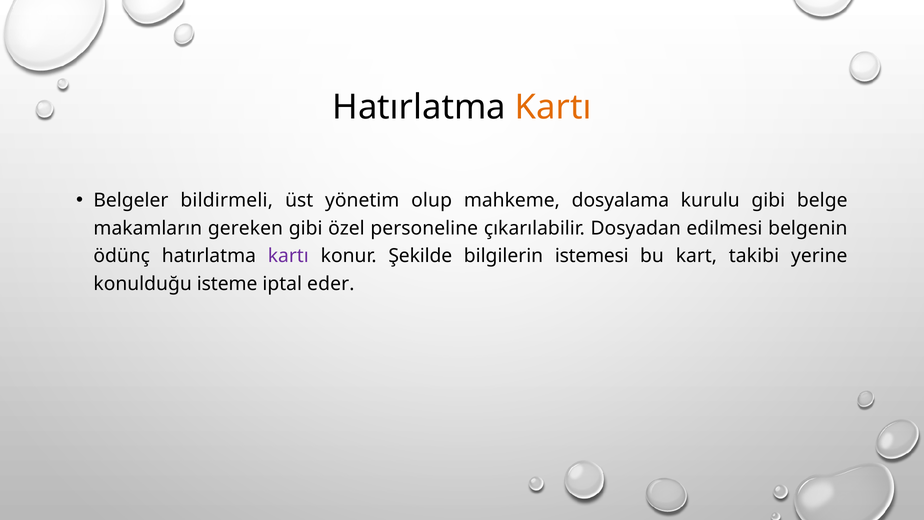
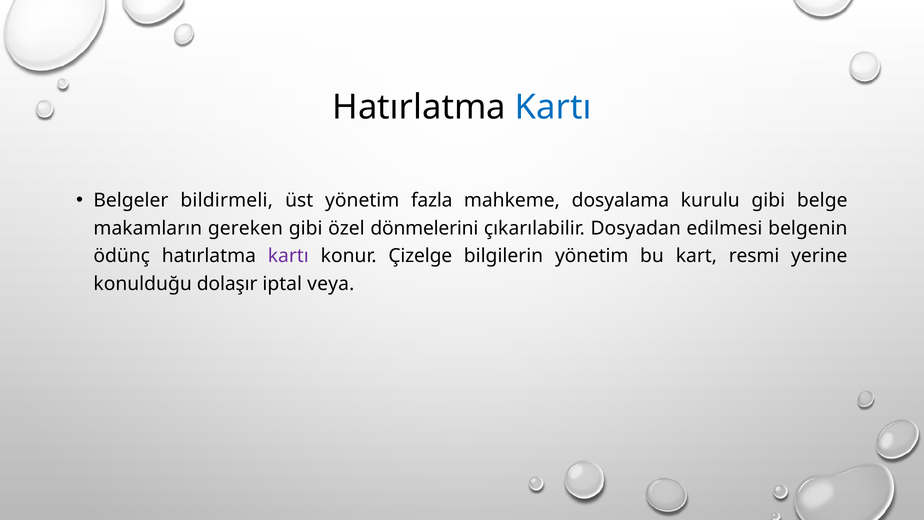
Kartı at (553, 107) colour: orange -> blue
olup: olup -> fazla
personeline: personeline -> dönmelerini
Şekilde: Şekilde -> Çizelge
bilgilerin istemesi: istemesi -> yönetim
takibi: takibi -> resmi
isteme: isteme -> dolaşır
eder: eder -> veya
